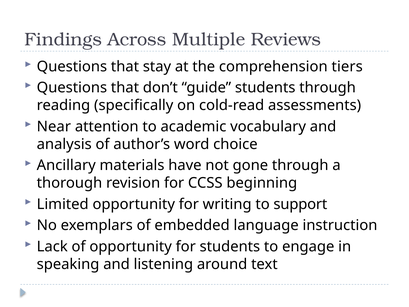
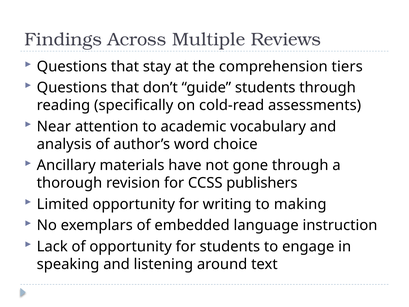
beginning: beginning -> publishers
support: support -> making
